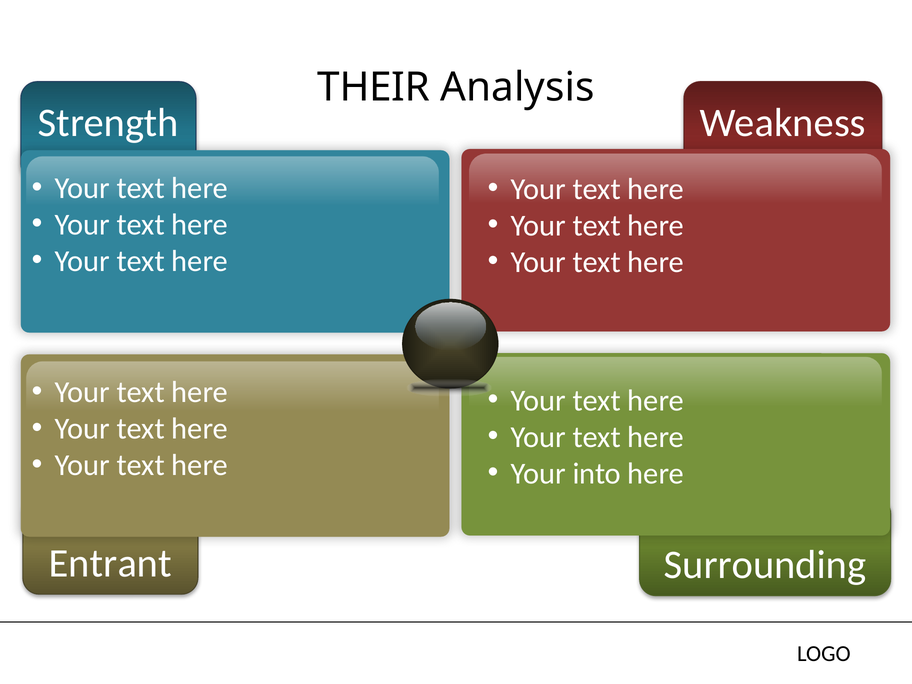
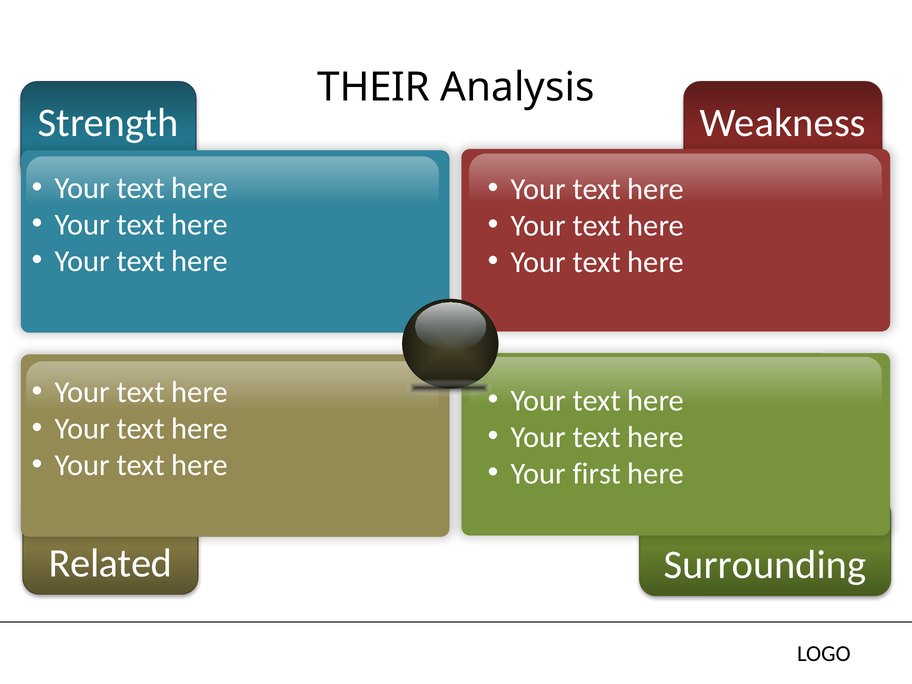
into: into -> first
Entrant: Entrant -> Related
